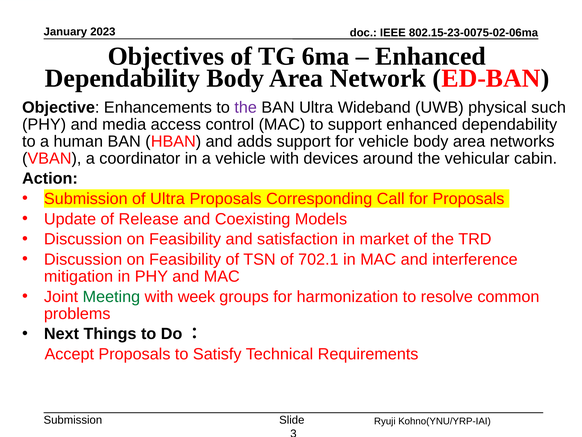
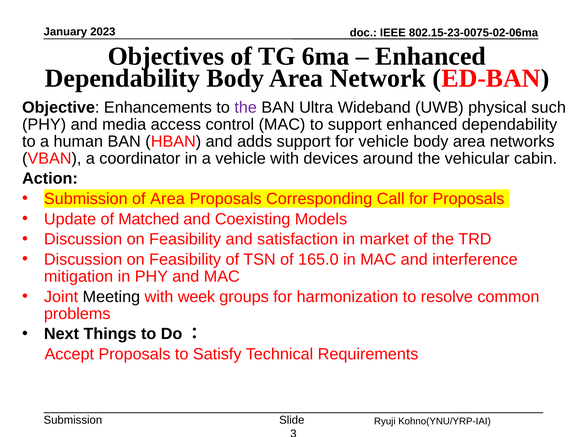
of Ultra: Ultra -> Area
Release: Release -> Matched
702.1: 702.1 -> 165.0
Meeting colour: green -> black
